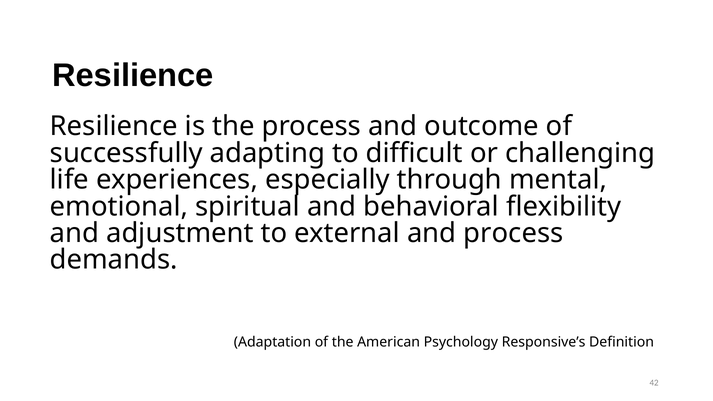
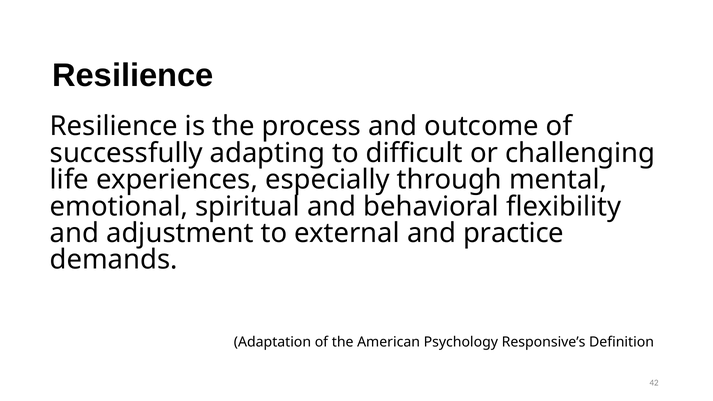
and process: process -> practice
